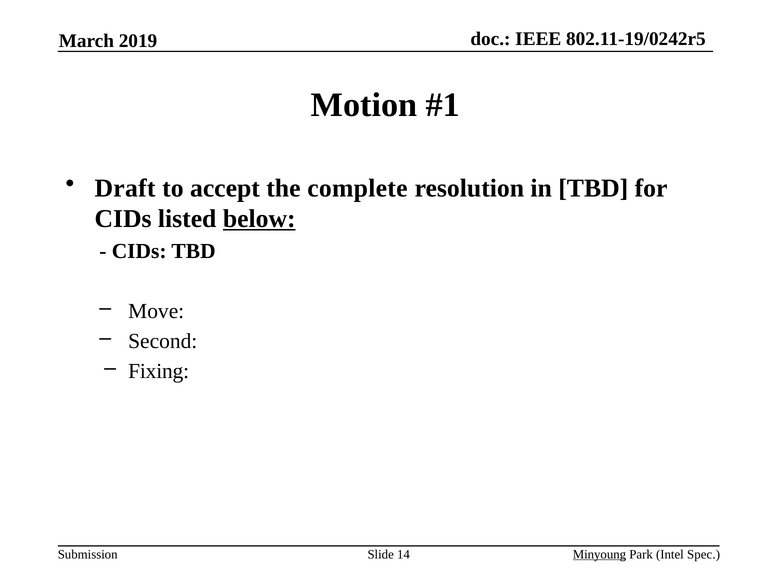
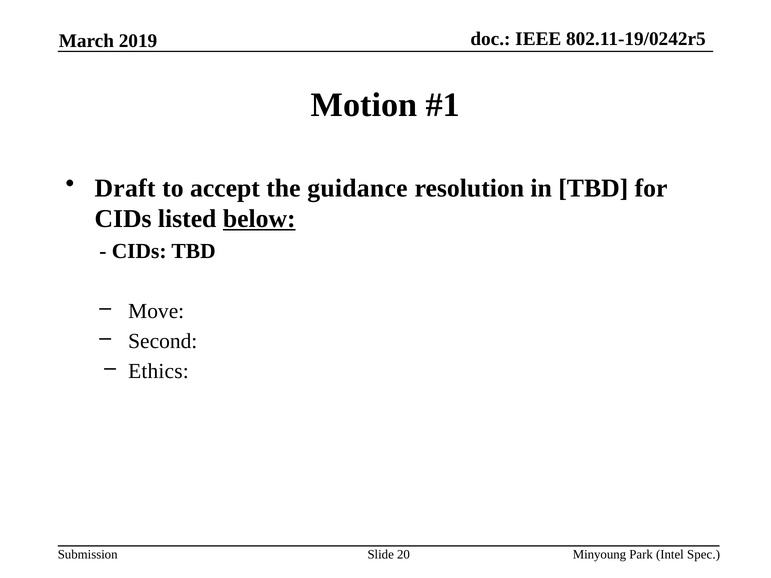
complete: complete -> guidance
Fixing: Fixing -> Ethics
14: 14 -> 20
Minyoung underline: present -> none
